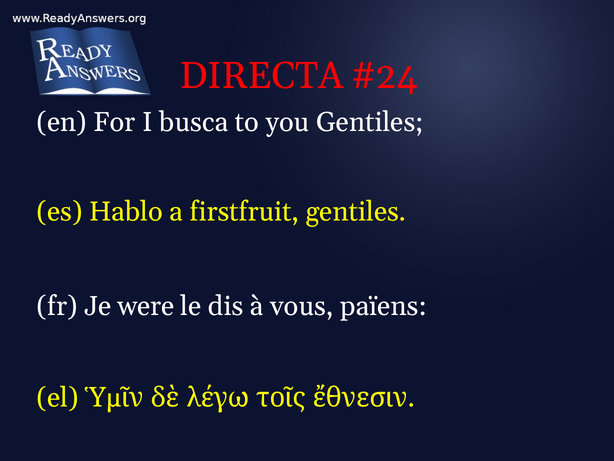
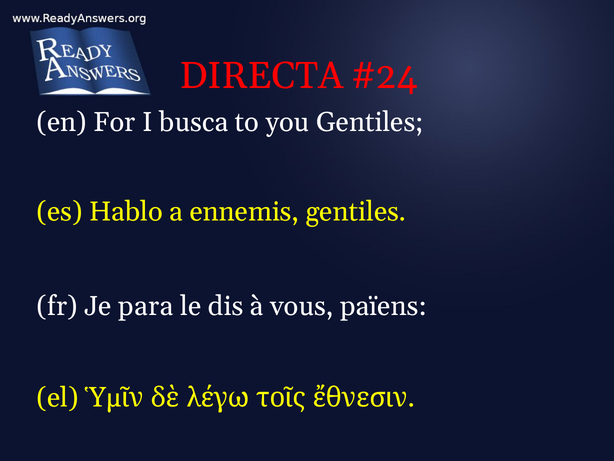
firstfruit: firstfruit -> ennemis
were: were -> para
